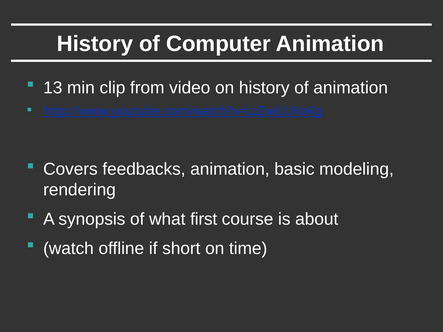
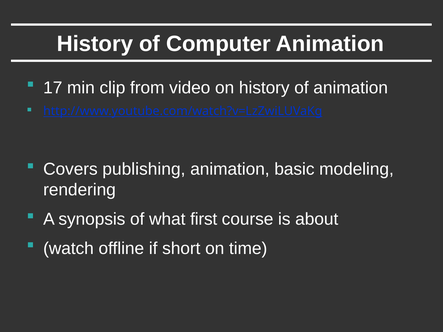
13: 13 -> 17
feedbacks: feedbacks -> publishing
